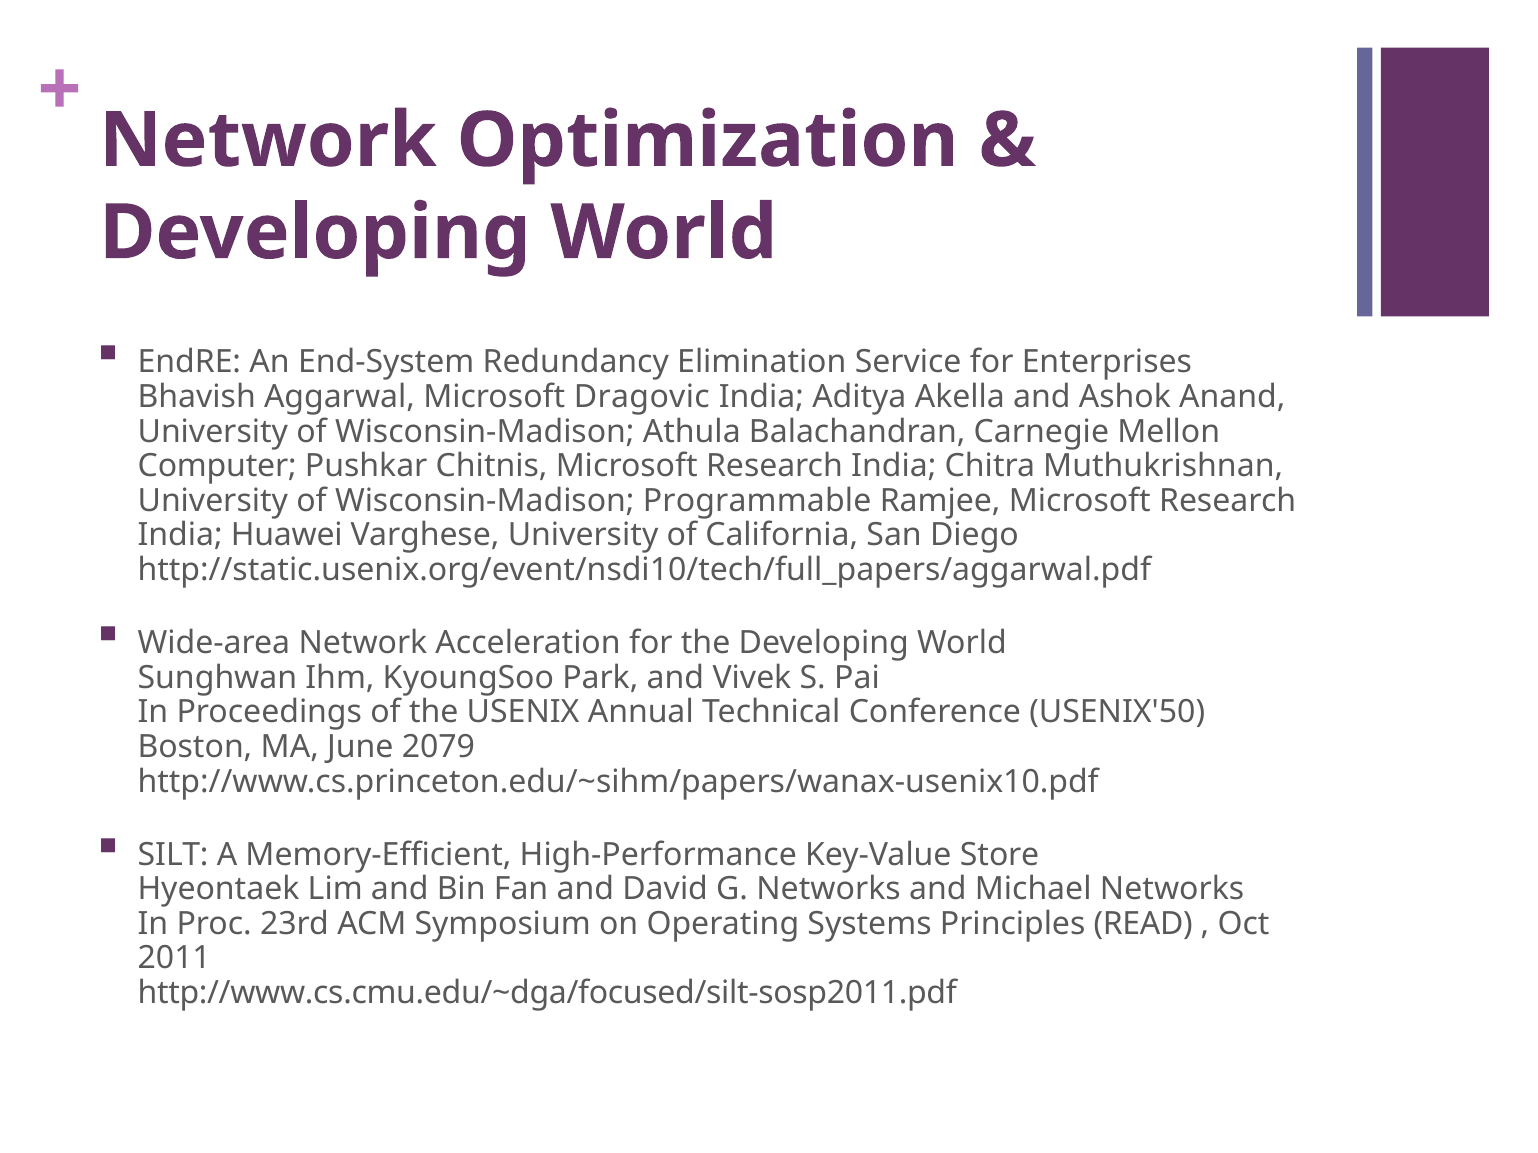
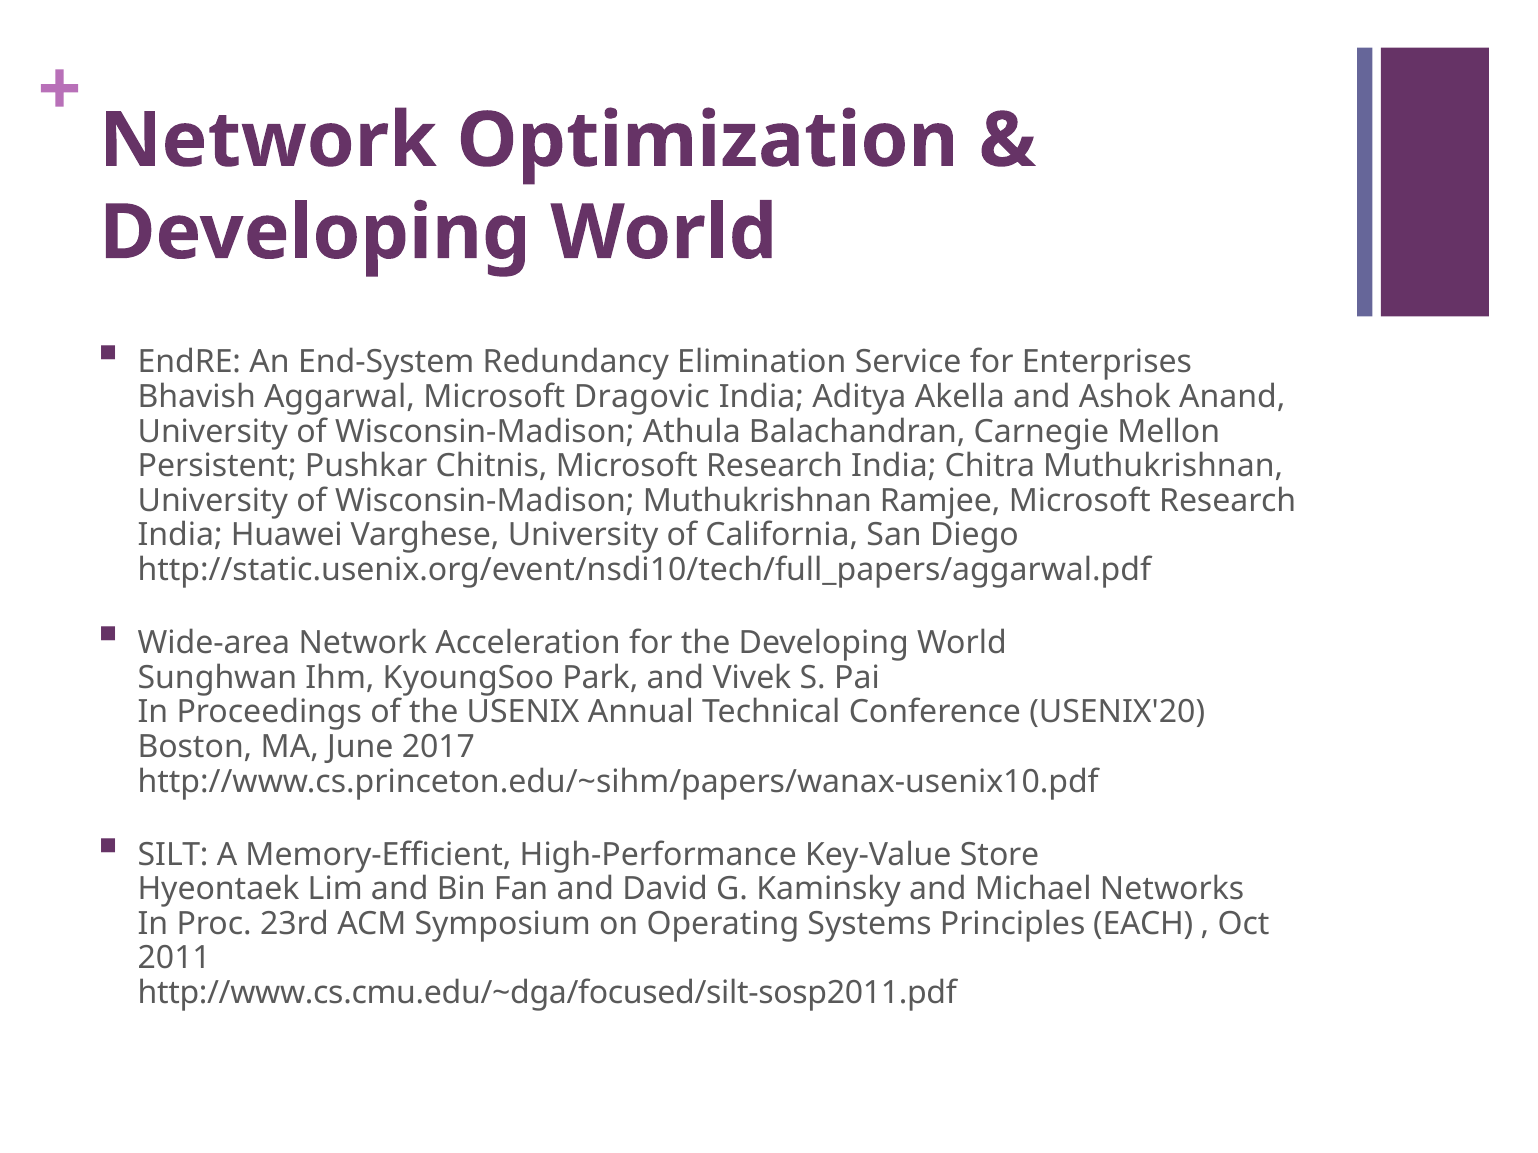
Computer: Computer -> Persistent
Wisconsin-Madison Programmable: Programmable -> Muthukrishnan
USENIX'50: USENIX'50 -> USENIX'20
2079: 2079 -> 2017
G Networks: Networks -> Kaminsky
READ: READ -> EACH
